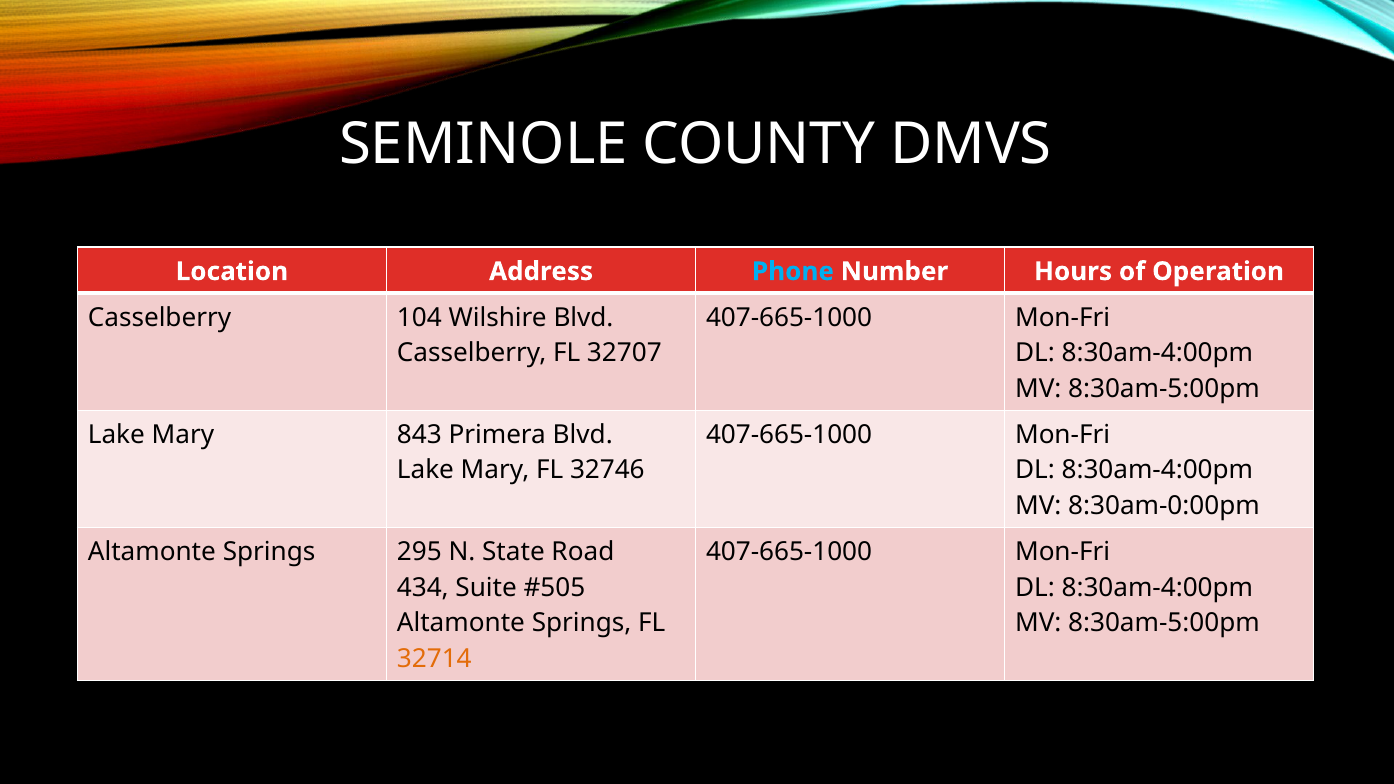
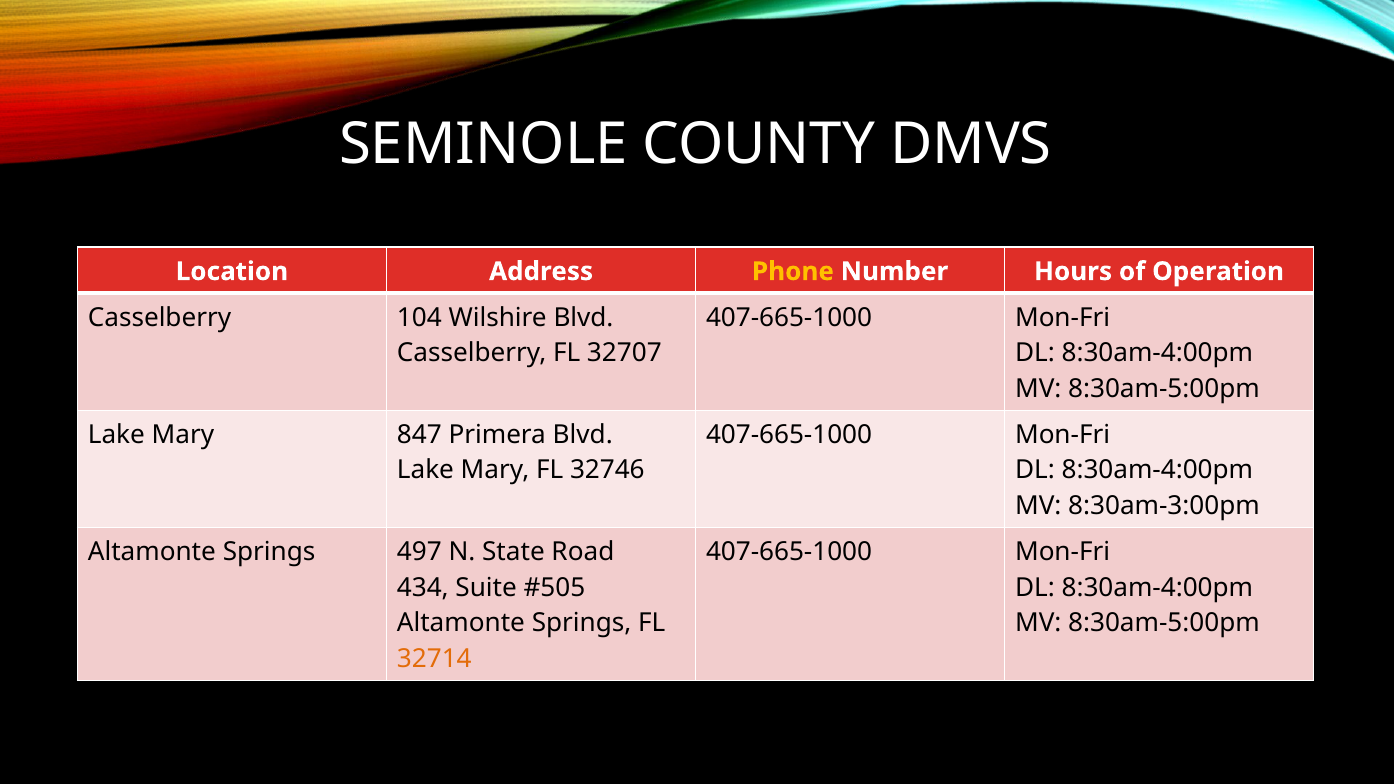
Phone colour: light blue -> yellow
843: 843 -> 847
8:30am-0:00pm: 8:30am-0:00pm -> 8:30am-3:00pm
295: 295 -> 497
